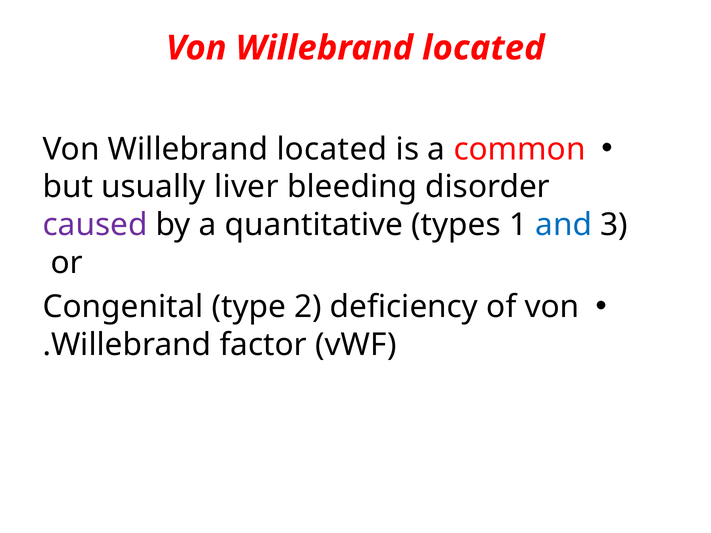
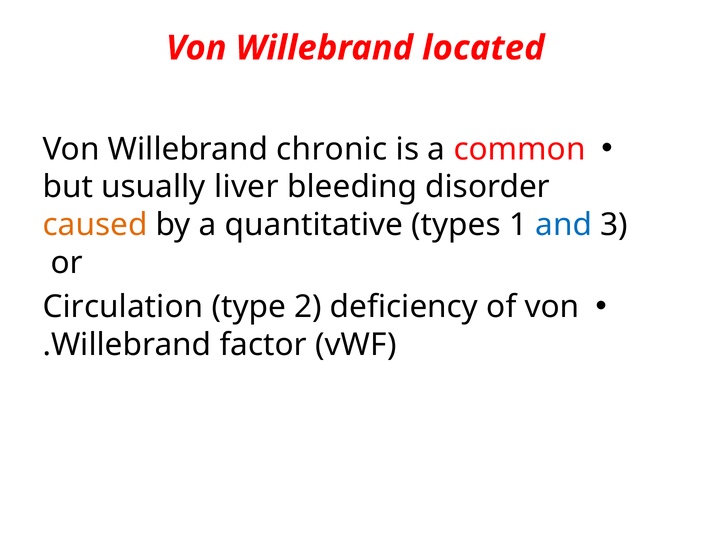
located at (332, 149): located -> chronic
caused colour: purple -> orange
Congenital: Congenital -> Circulation
